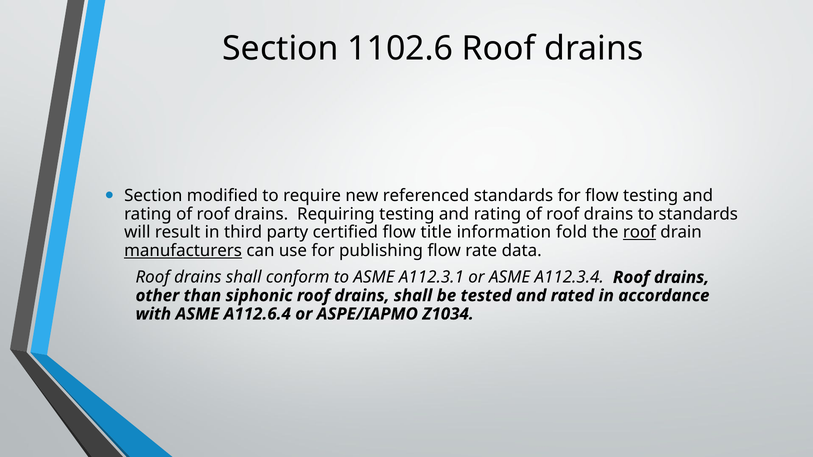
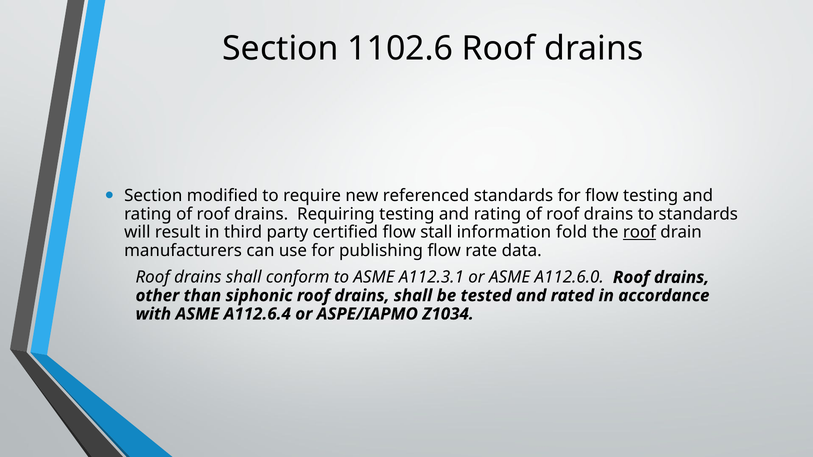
title: title -> stall
manufacturers underline: present -> none
A112.3.4: A112.3.4 -> A112.6.0
